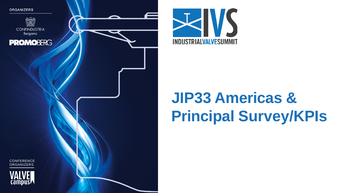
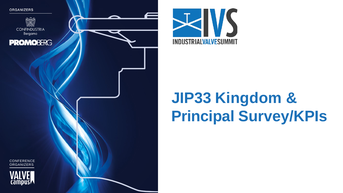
Americas: Americas -> Kingdom
